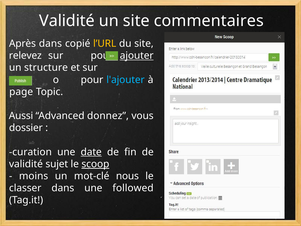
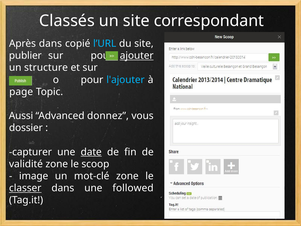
Validité at (67, 21): Validité -> Classés
commentaires: commentaires -> correspondant
l’URL colour: yellow -> light blue
relevez: relevez -> publier
curation: curation -> capturer
validité sujet: sujet -> zone
scoop underline: present -> none
moins: moins -> image
mot-clé nous: nous -> zone
classer underline: none -> present
